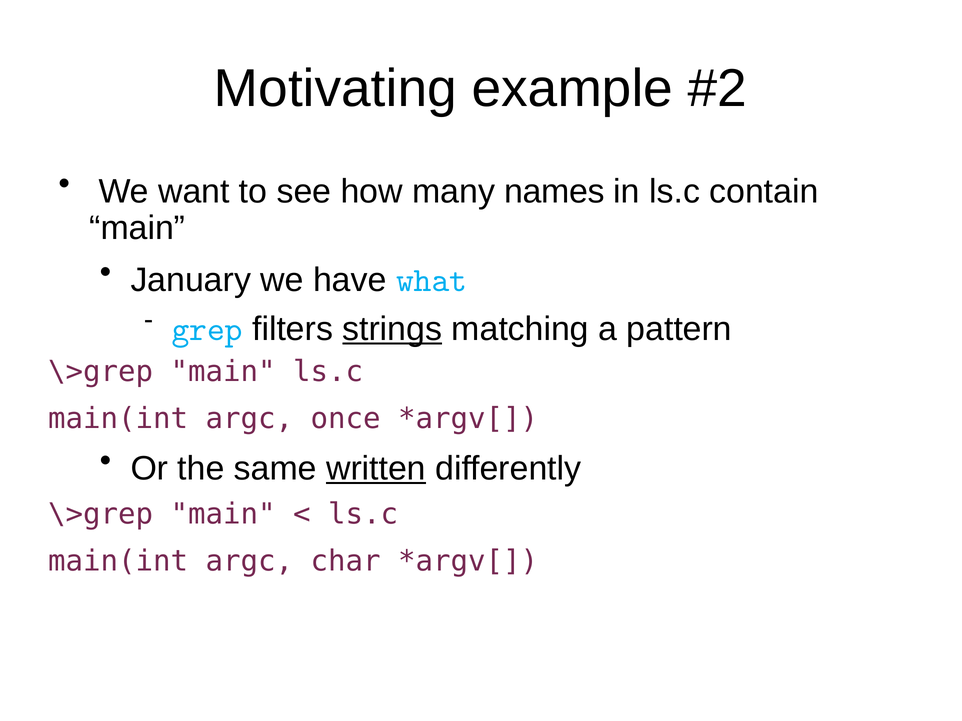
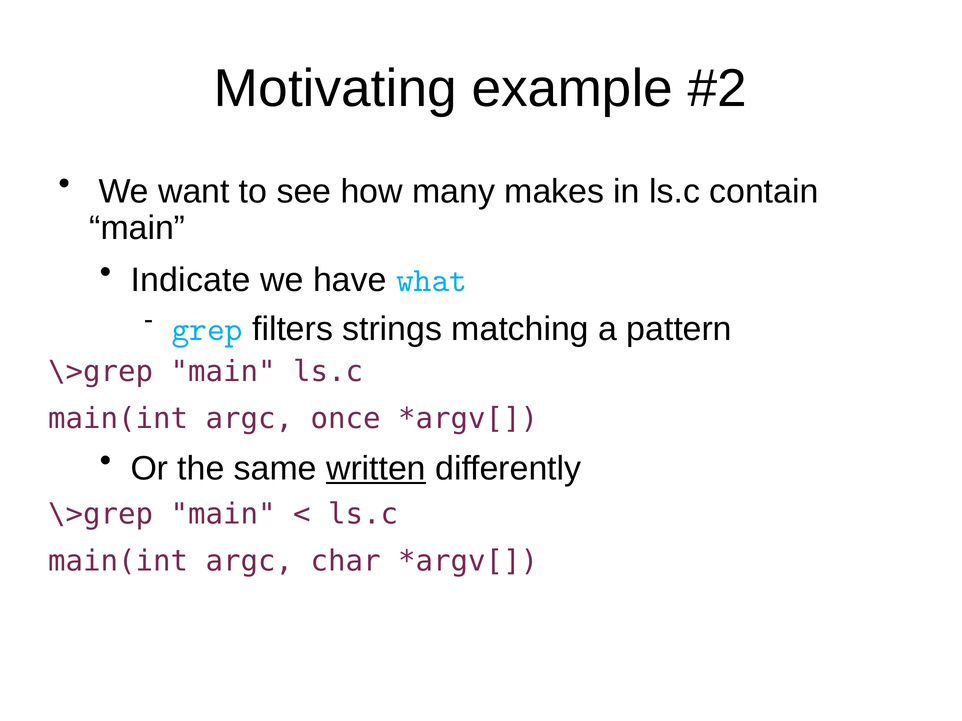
names: names -> makes
January: January -> Indicate
strings underline: present -> none
